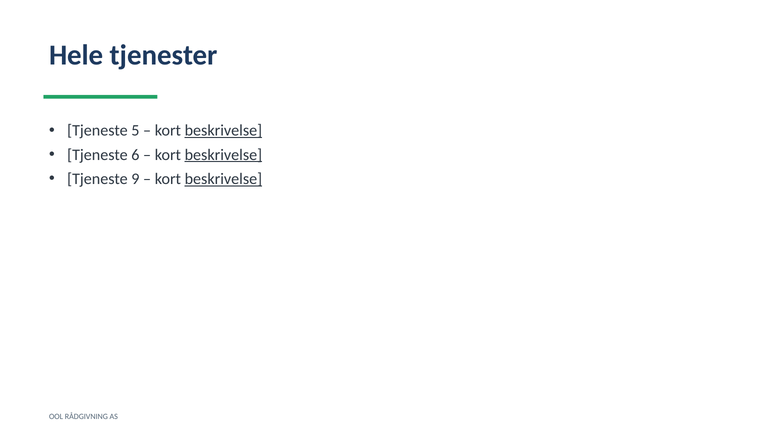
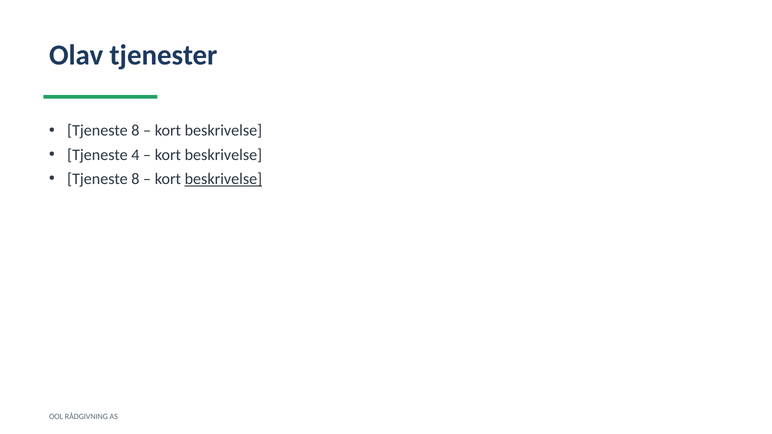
Hele: Hele -> Olav
5 at (135, 131): 5 -> 8
beskrivelse at (223, 131) underline: present -> none
6: 6 -> 4
beskrivelse at (223, 155) underline: present -> none
9 at (135, 179): 9 -> 8
